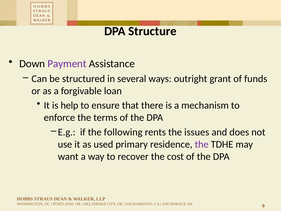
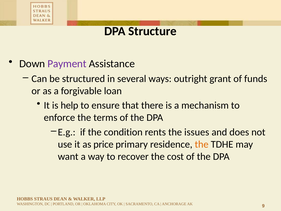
following: following -> condition
used: used -> price
the at (202, 144) colour: purple -> orange
